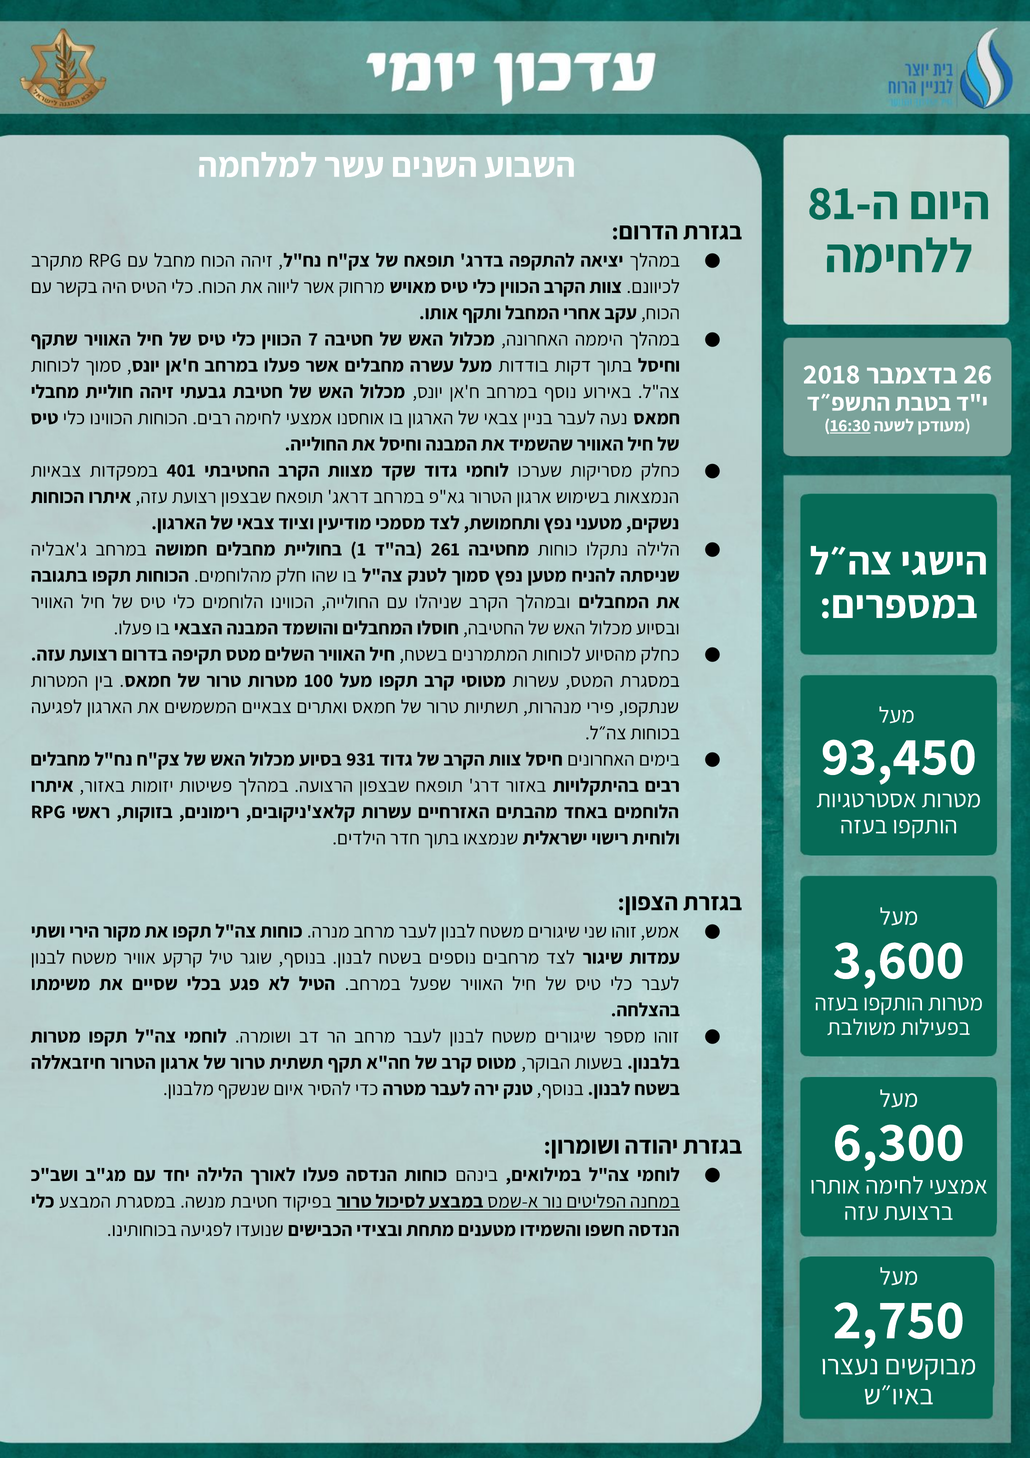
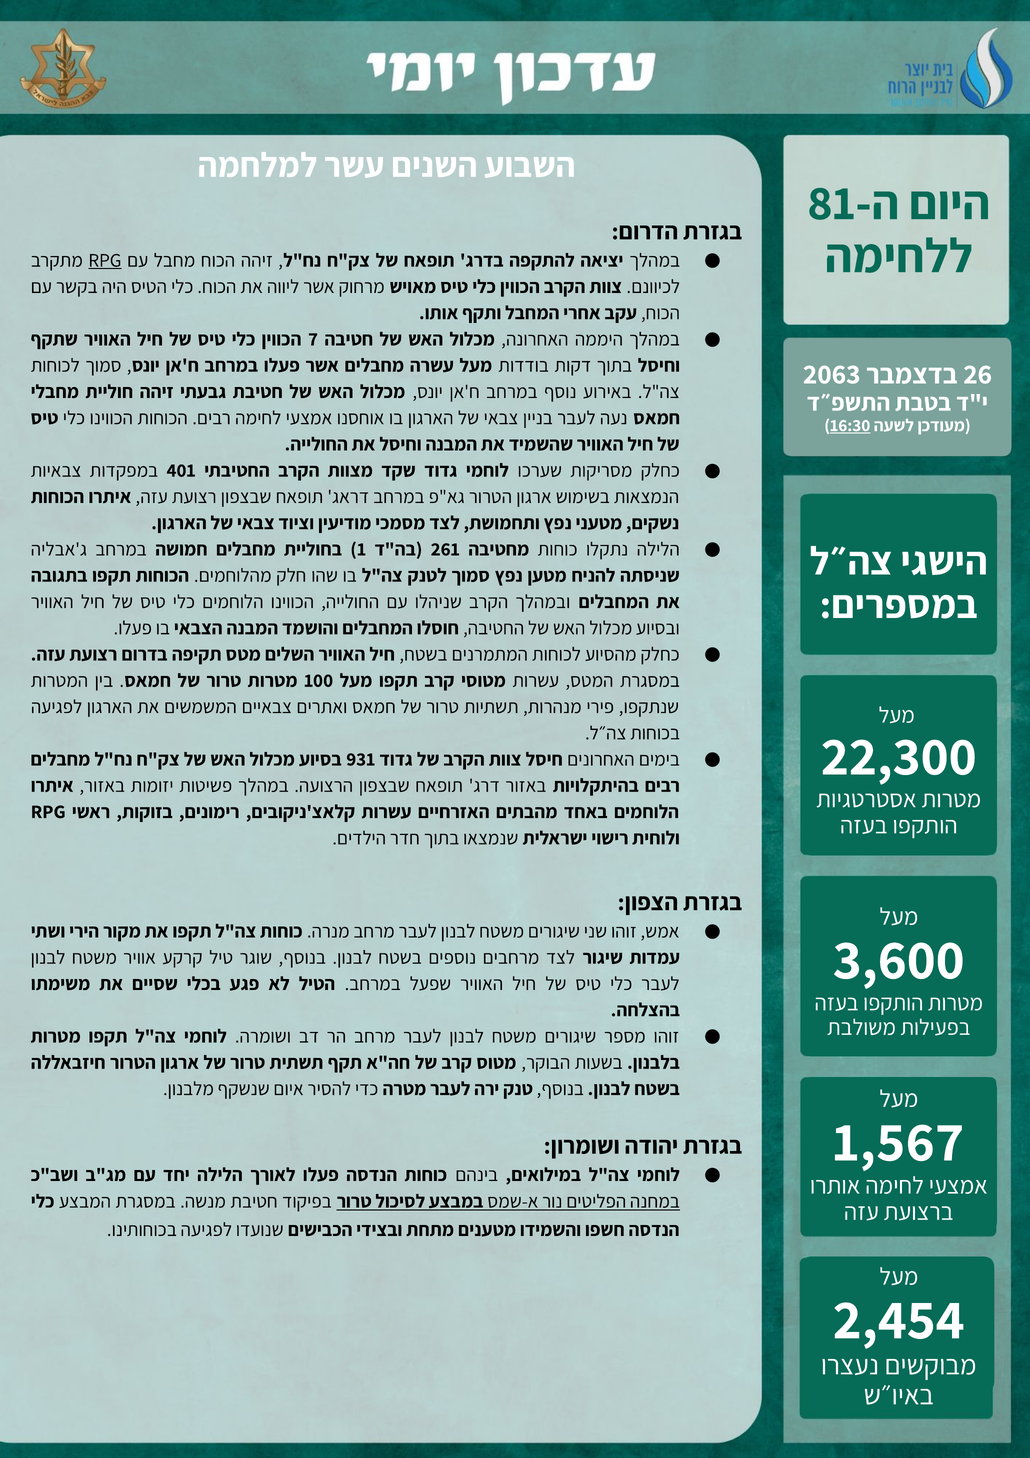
RPG at (105, 260) underline: none -> present
2018: 2018 -> 2063
93,450: 93,450 -> 22,300
6,300: 6,300 -> 1,567
2,750: 2,750 -> 2,454
